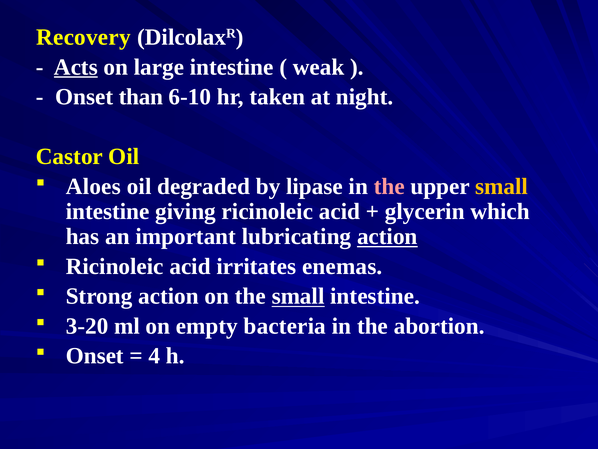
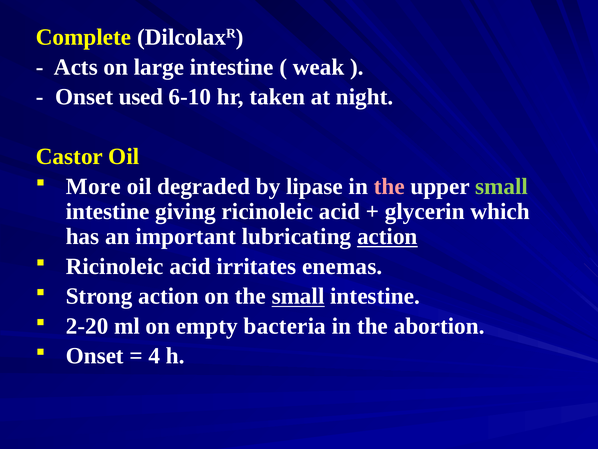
Recovery: Recovery -> Complete
Acts underline: present -> none
than: than -> used
Aloes: Aloes -> More
small at (502, 186) colour: yellow -> light green
3-20: 3-20 -> 2-20
